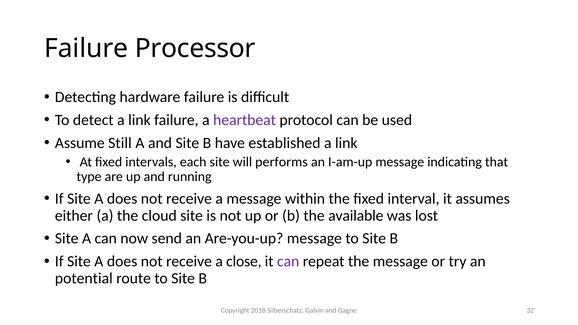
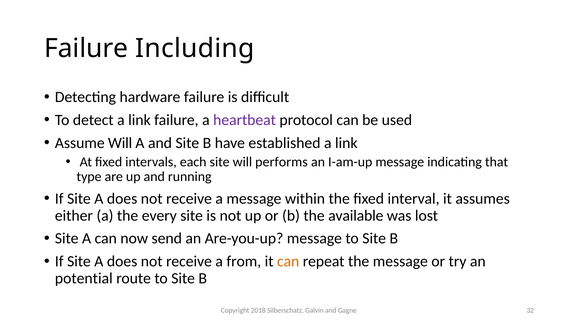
Processor: Processor -> Including
Assume Still: Still -> Will
cloud: cloud -> every
close: close -> from
can at (288, 261) colour: purple -> orange
